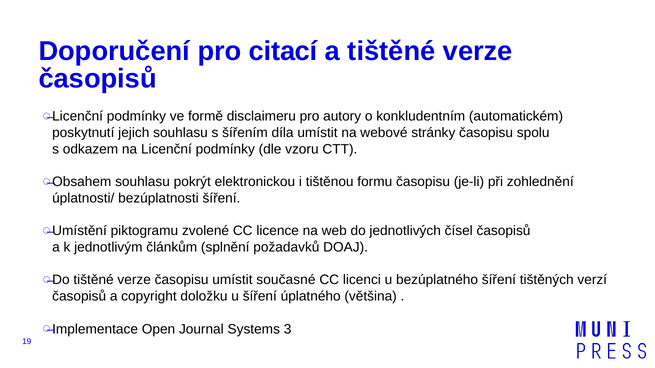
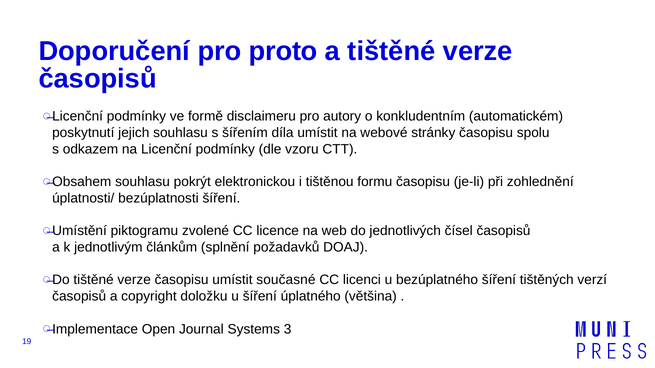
citací: citací -> proto
